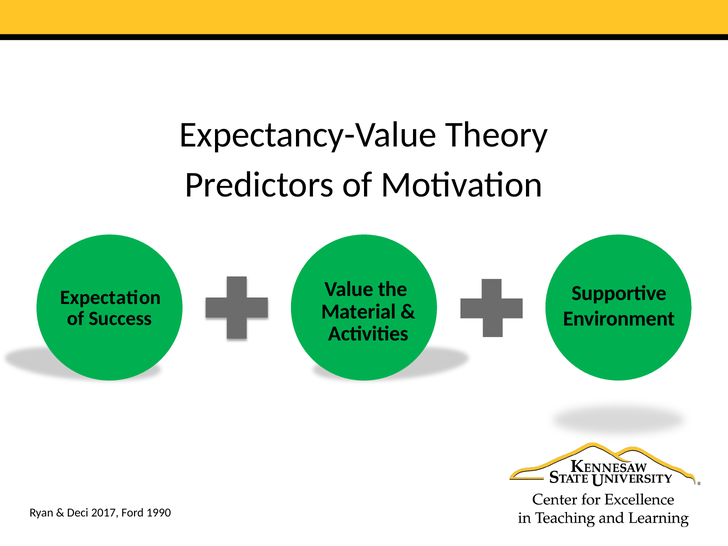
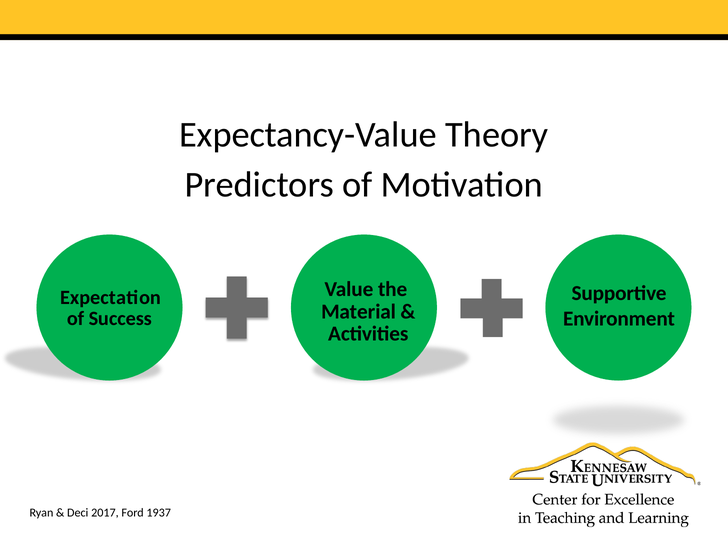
1990: 1990 -> 1937
